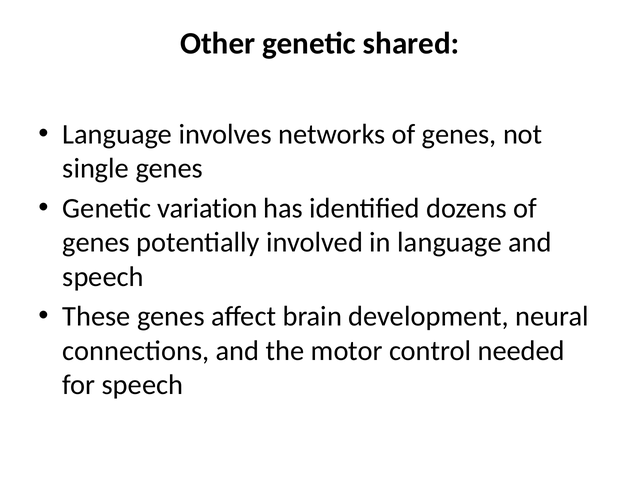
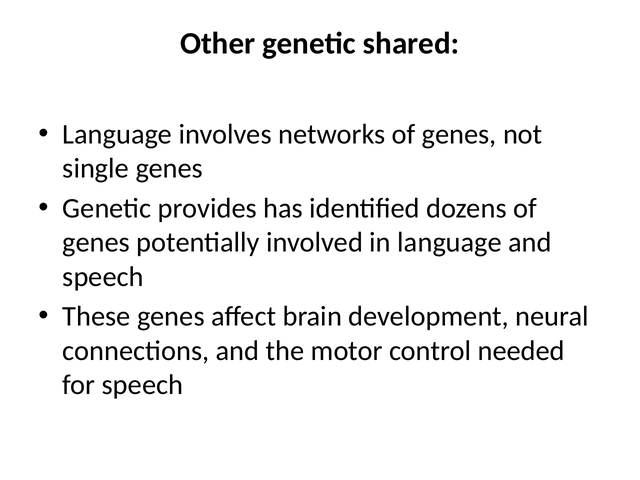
variation: variation -> provides
